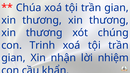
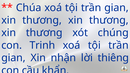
nhiệm: nhiệm -> thiêng
